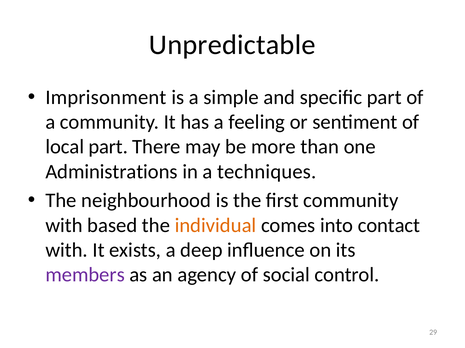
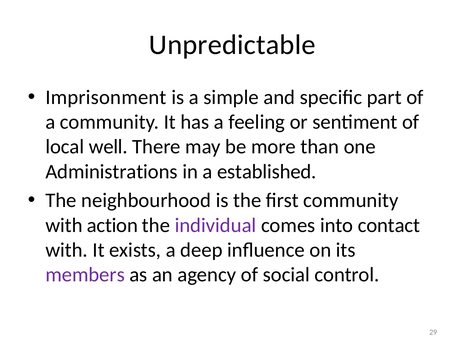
local part: part -> well
techniques: techniques -> established
based: based -> action
individual colour: orange -> purple
